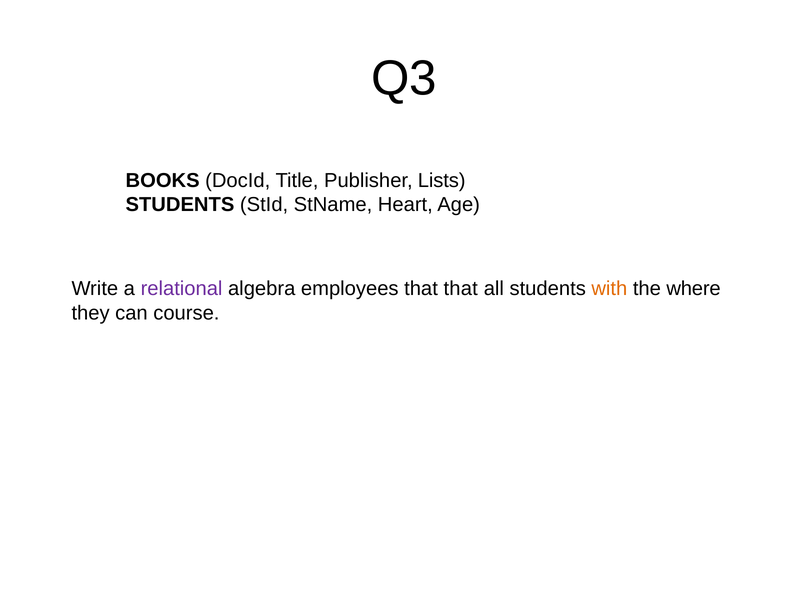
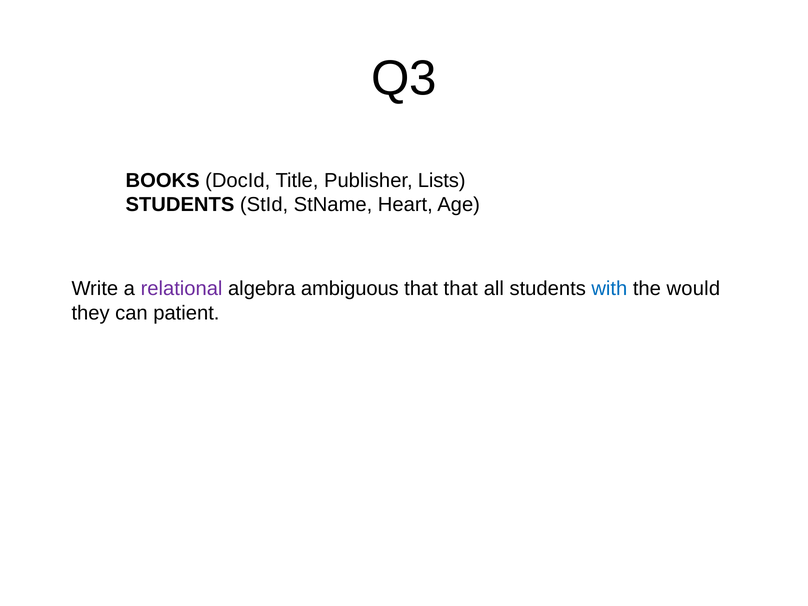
employees: employees -> ambiguous
with colour: orange -> blue
where: where -> would
course: course -> patient
